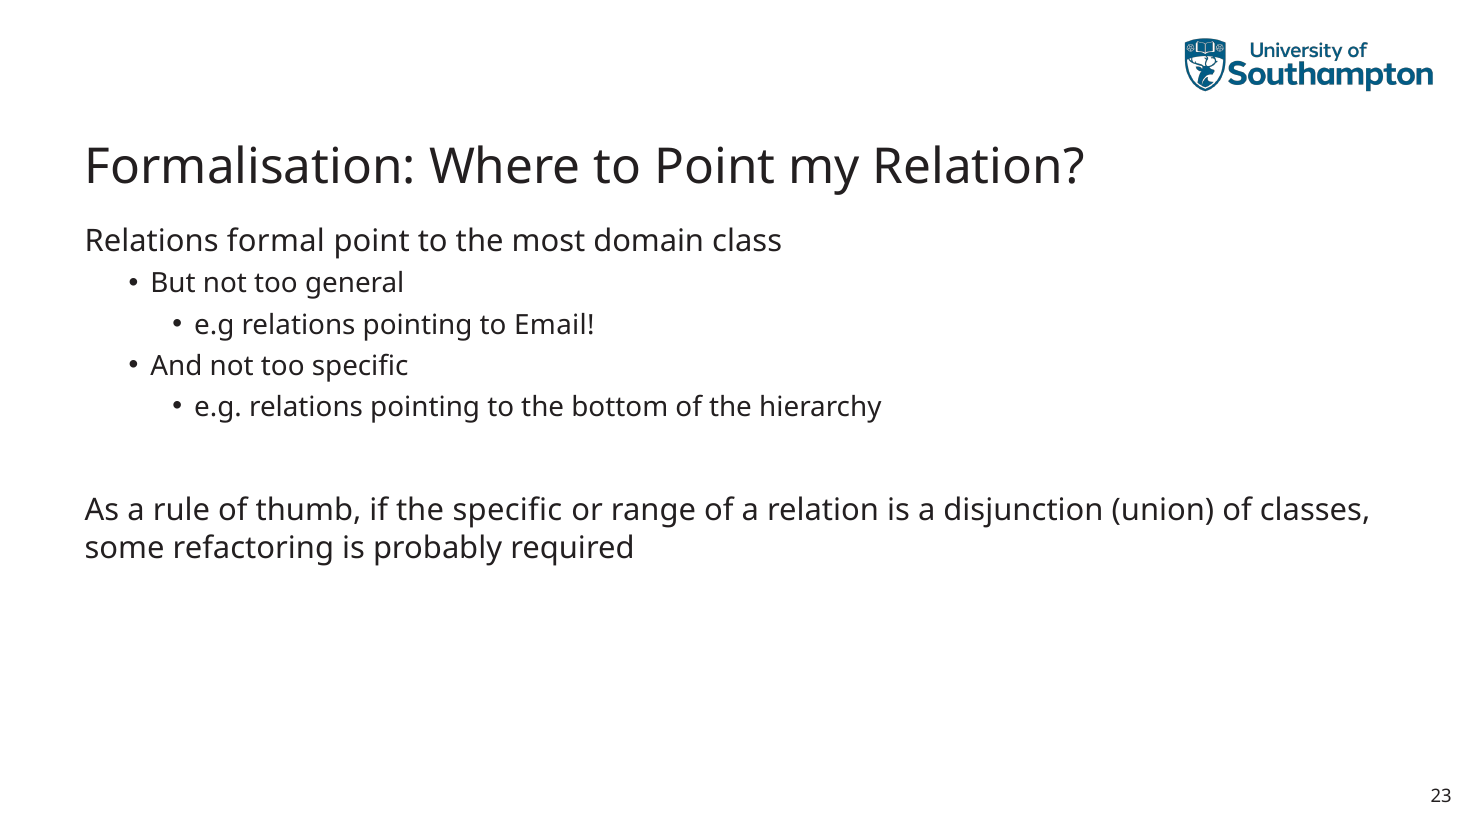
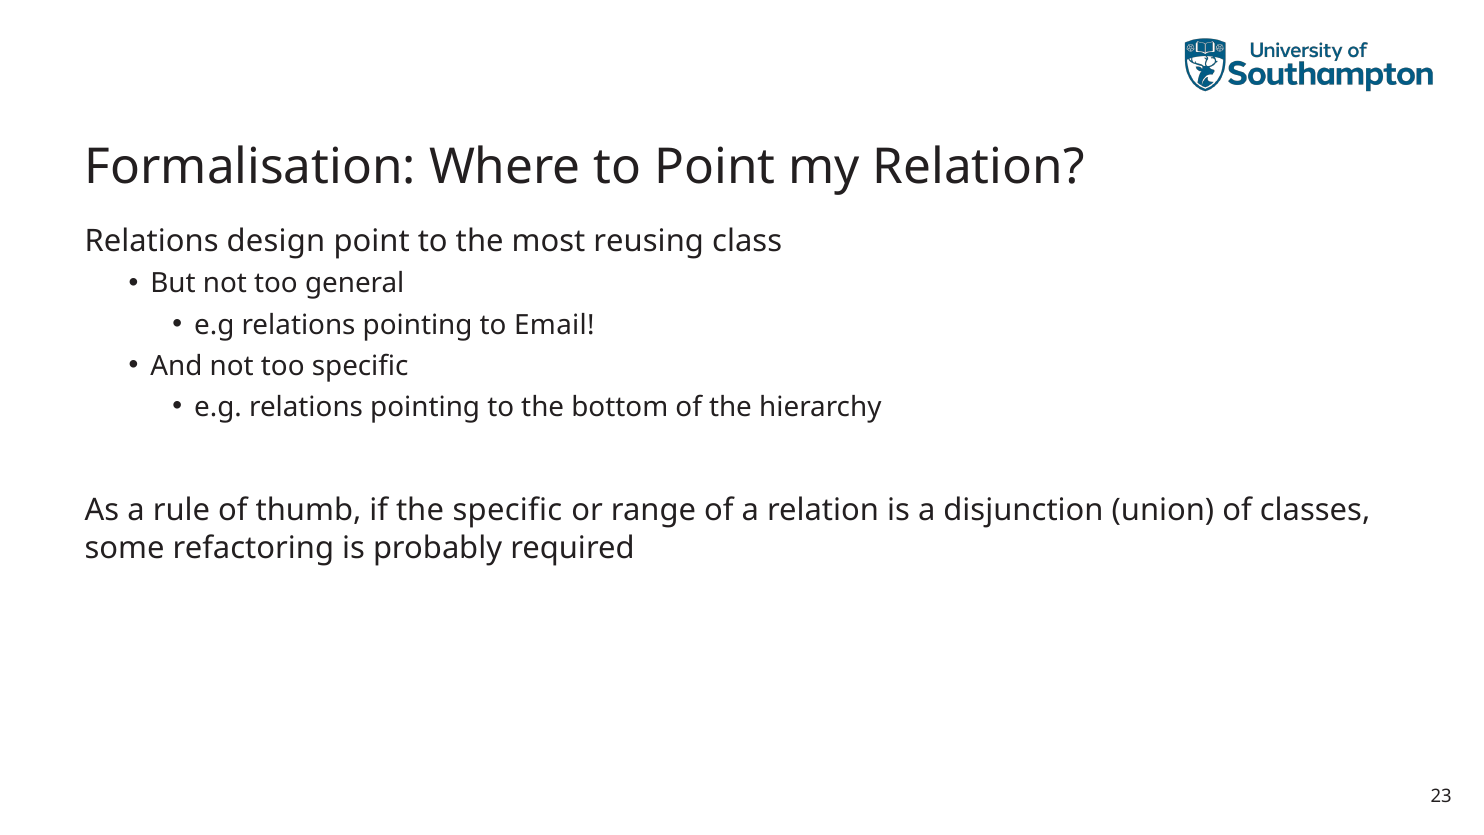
formal: formal -> design
domain: domain -> reusing
